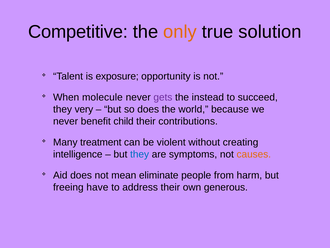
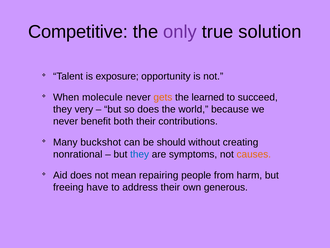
only colour: orange -> purple
gets colour: purple -> orange
instead: instead -> learned
child: child -> both
treatment: treatment -> buckshot
violent: violent -> should
intelligence: intelligence -> nonrational
eliminate: eliminate -> repairing
